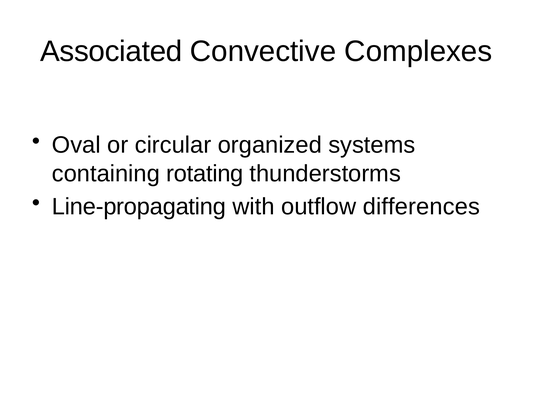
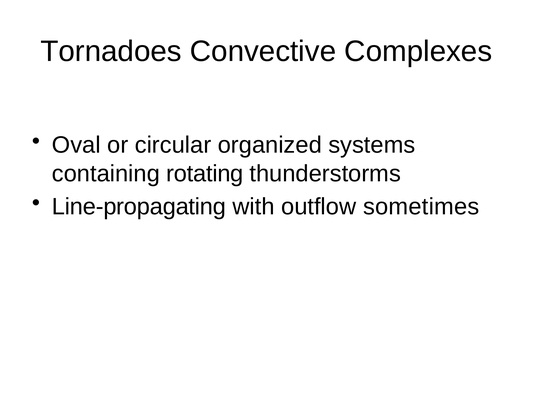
Associated: Associated -> Tornadoes
differences: differences -> sometimes
